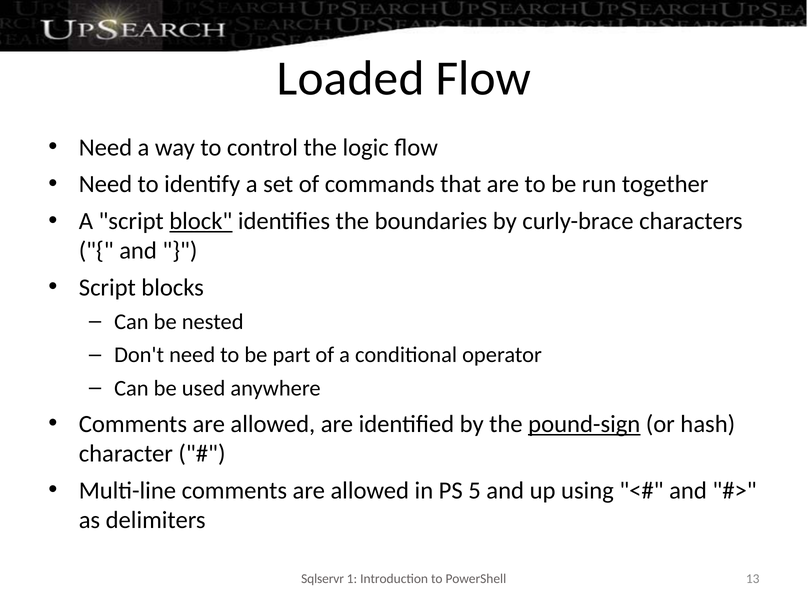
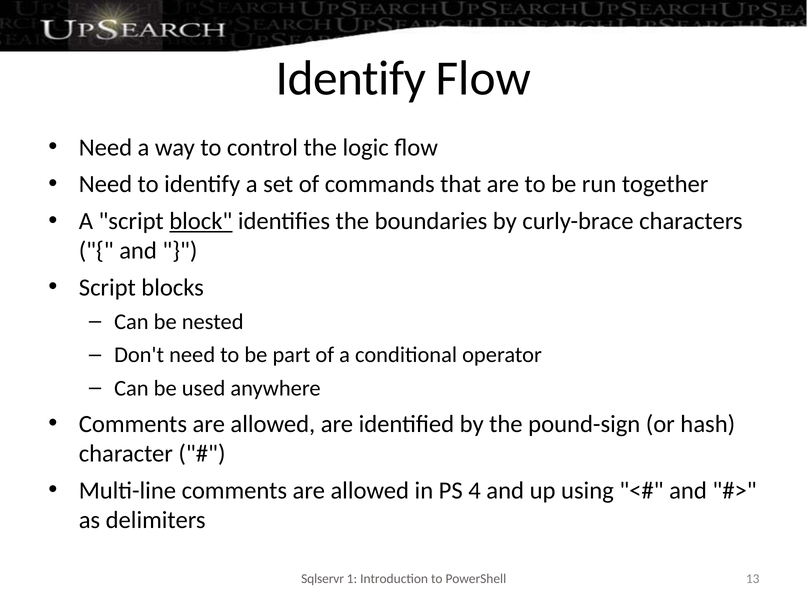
Loaded at (351, 78): Loaded -> Identify
pound-sign underline: present -> none
5: 5 -> 4
